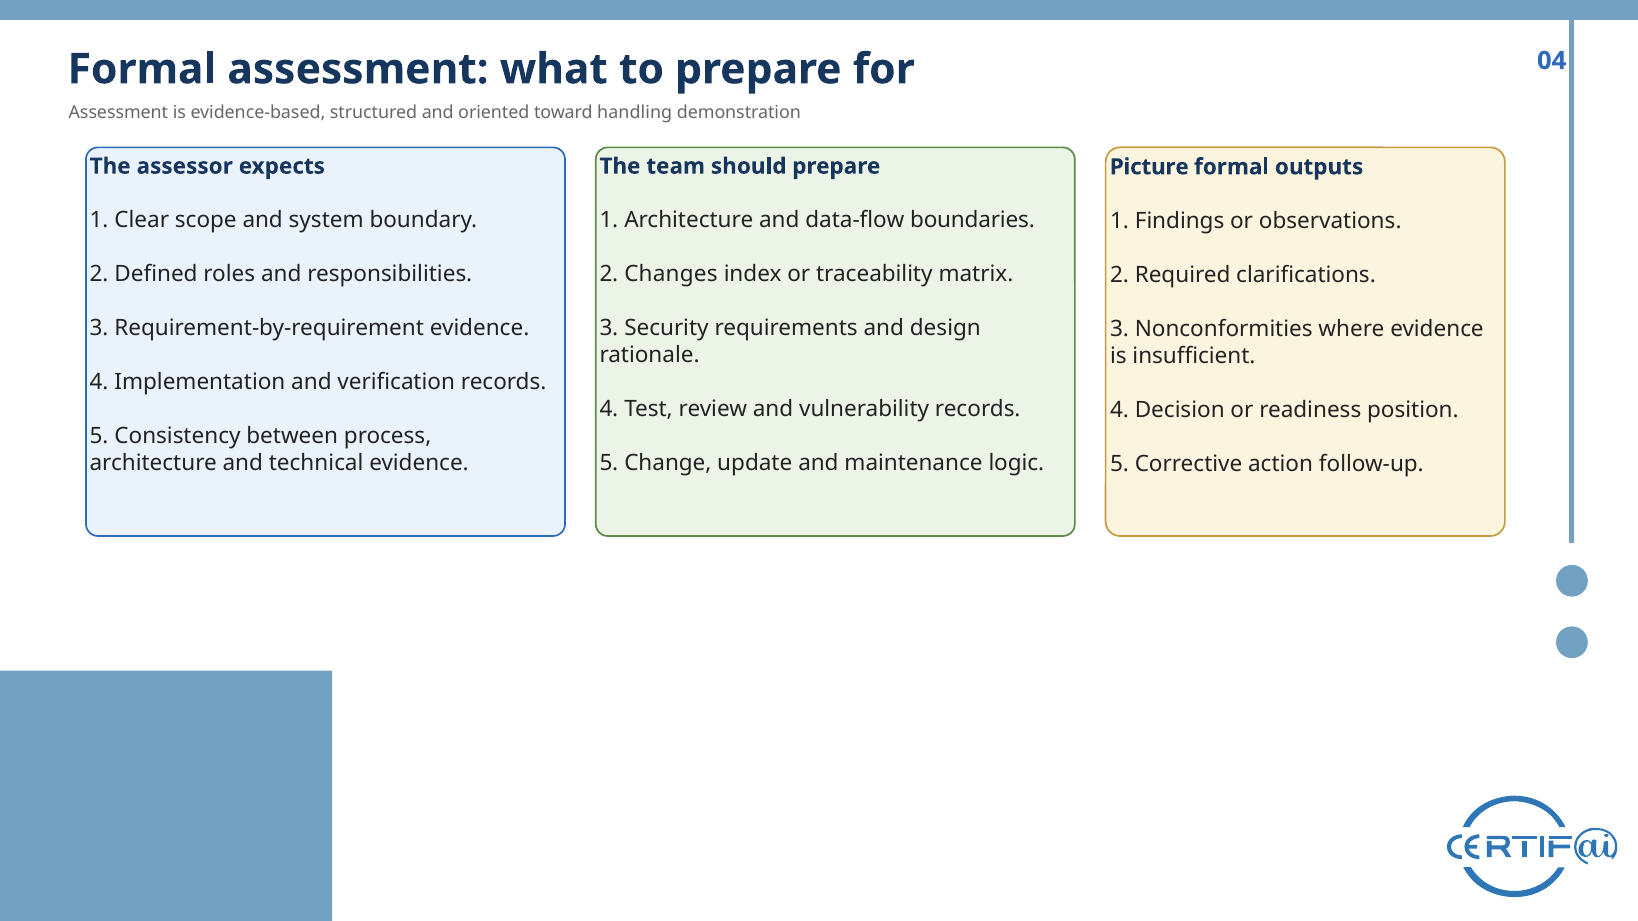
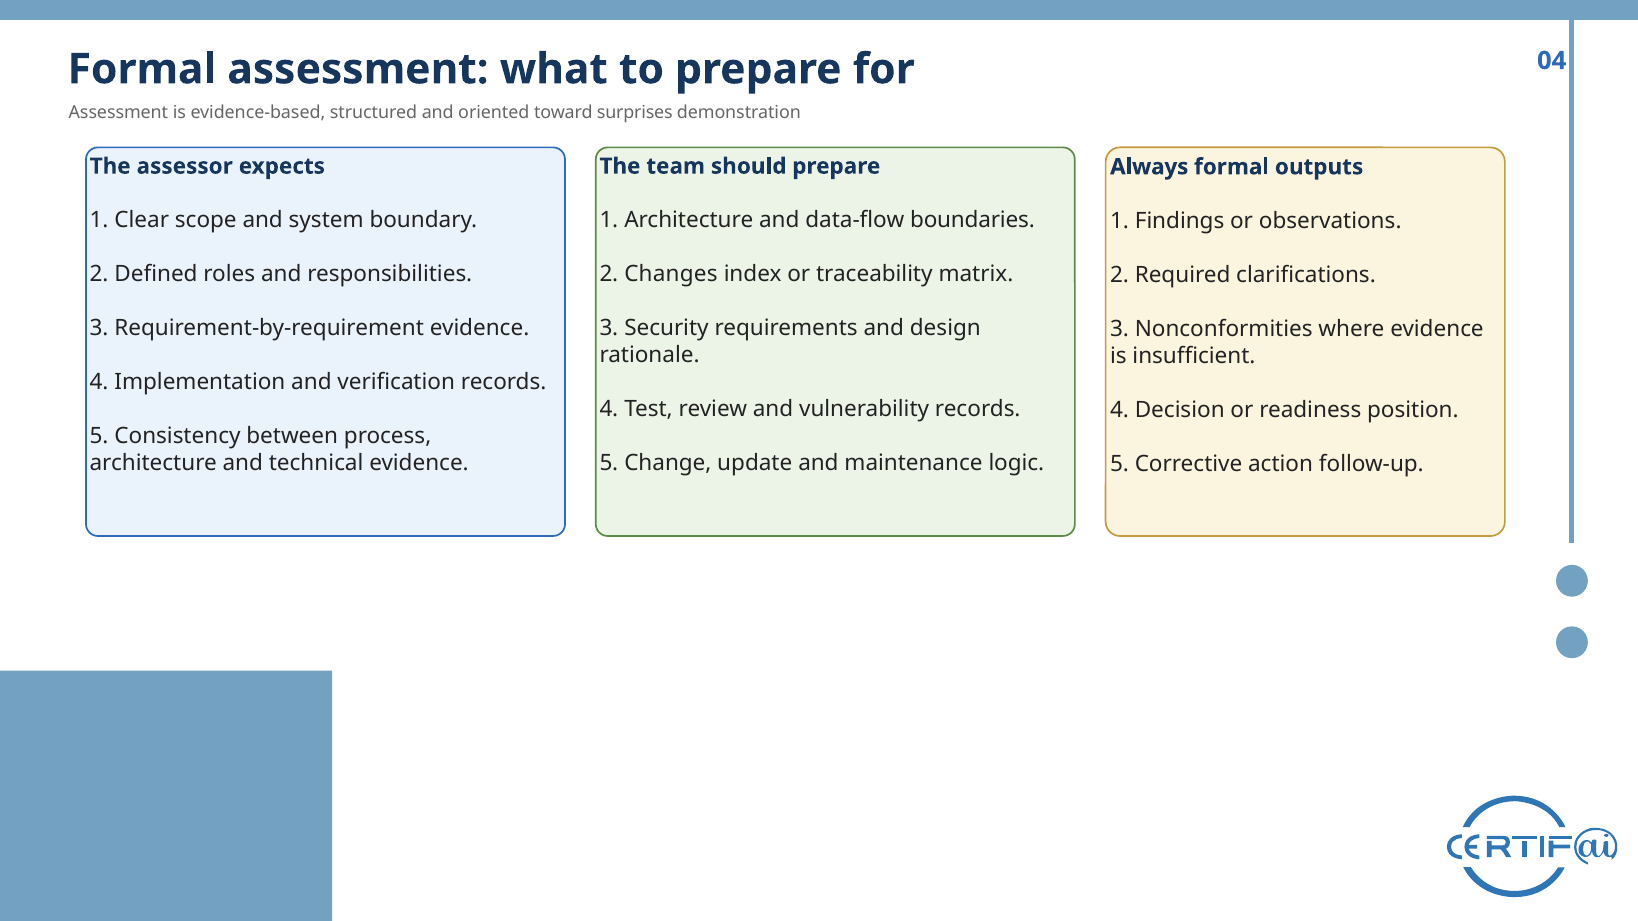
handling: handling -> surprises
Picture: Picture -> Always
